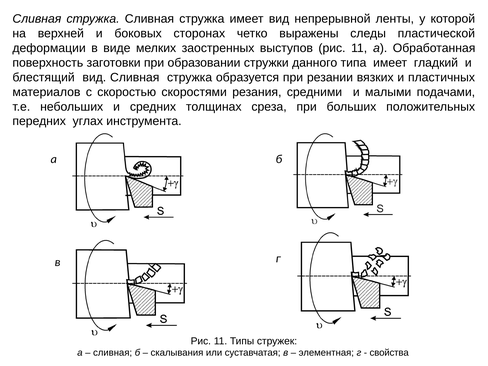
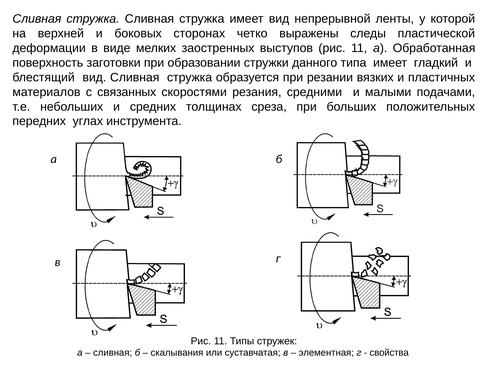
скоростью: скоростью -> связанных
